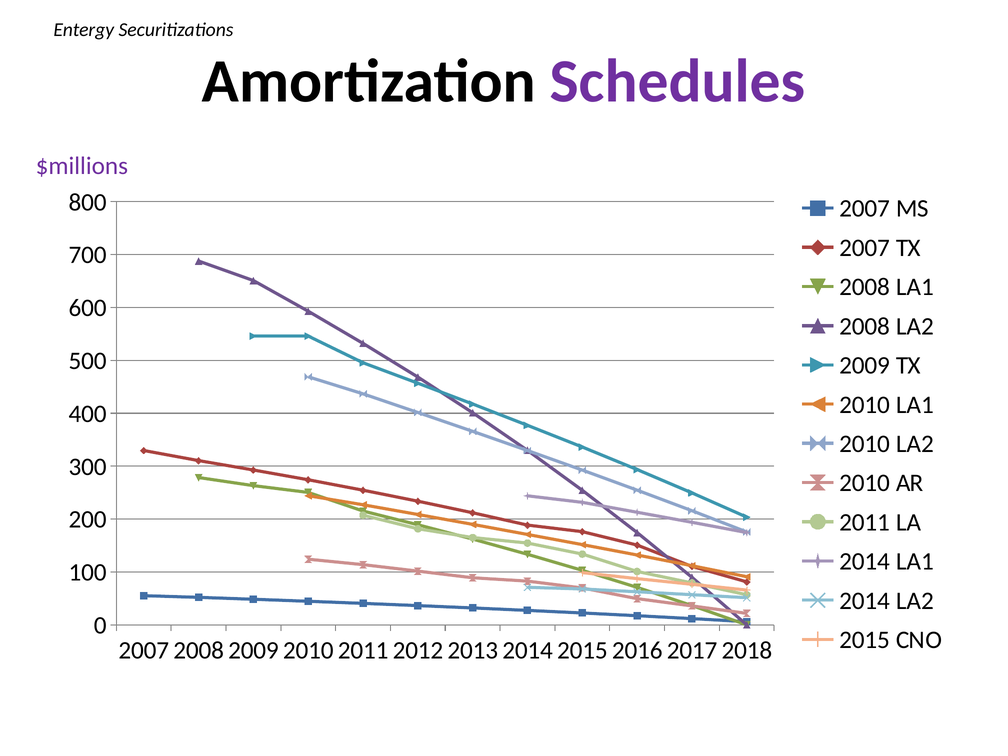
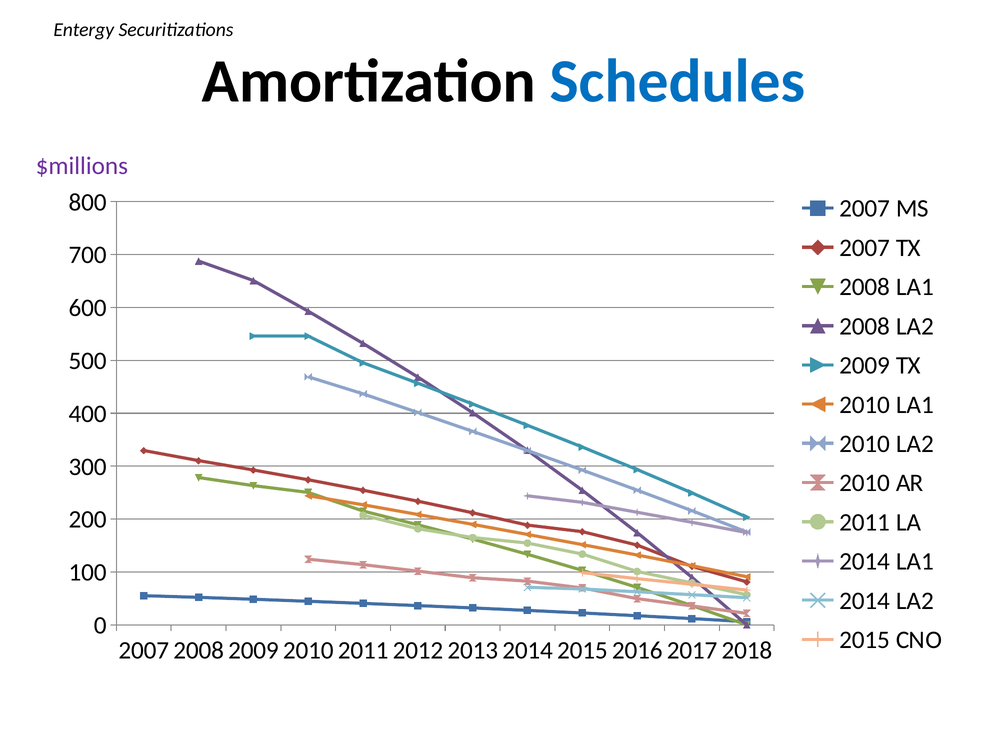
Schedules colour: purple -> blue
